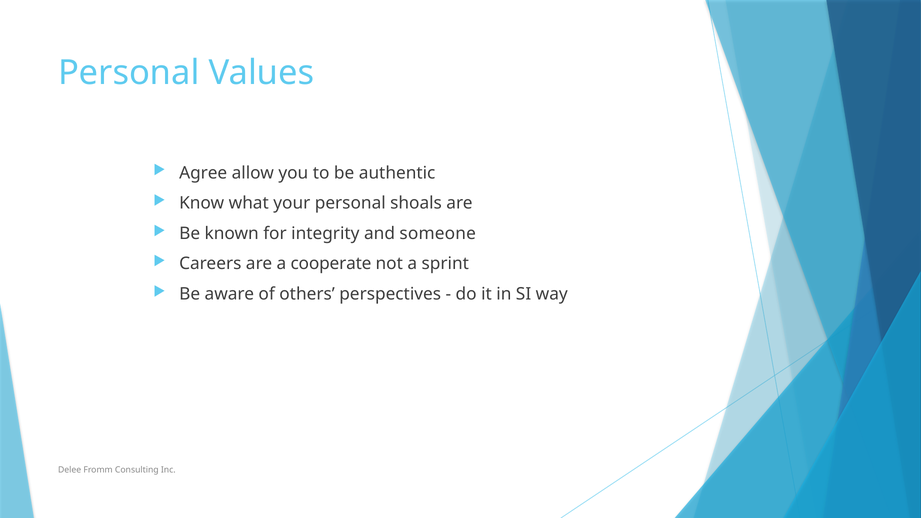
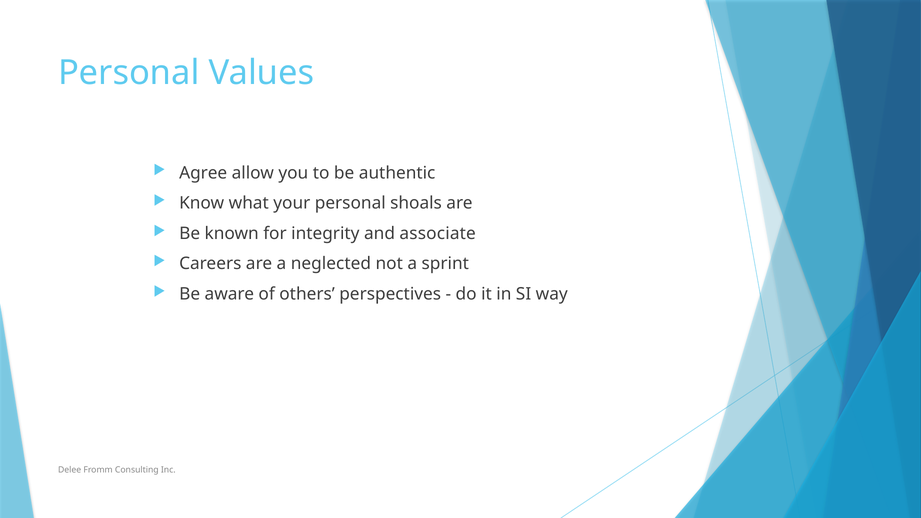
someone: someone -> associate
cooperate: cooperate -> neglected
